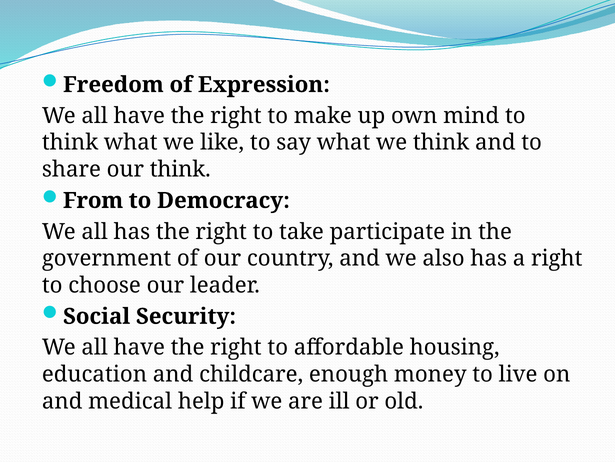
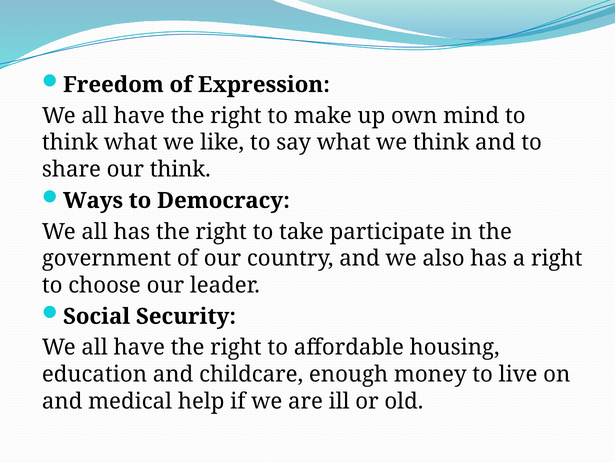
From: From -> Ways
